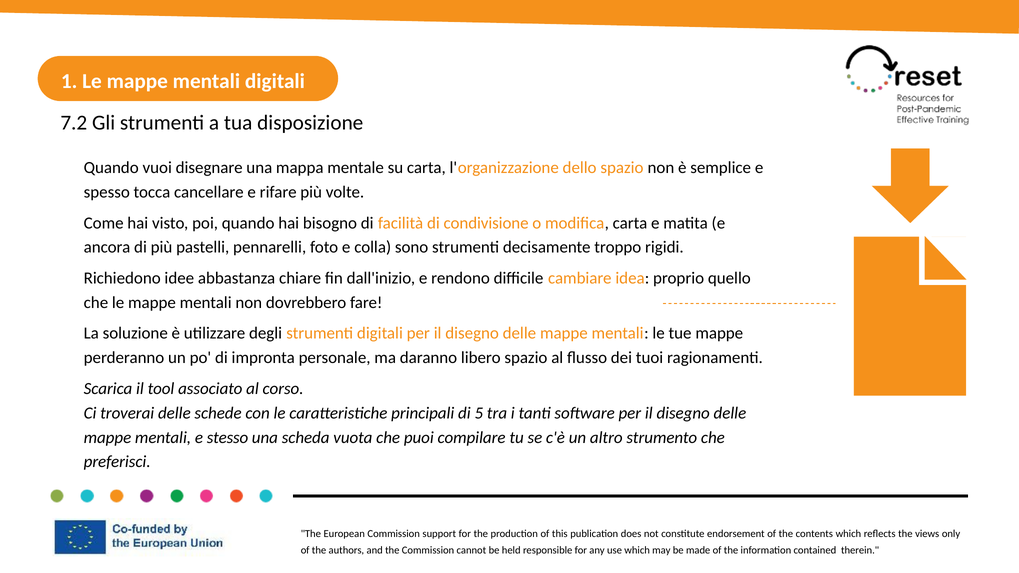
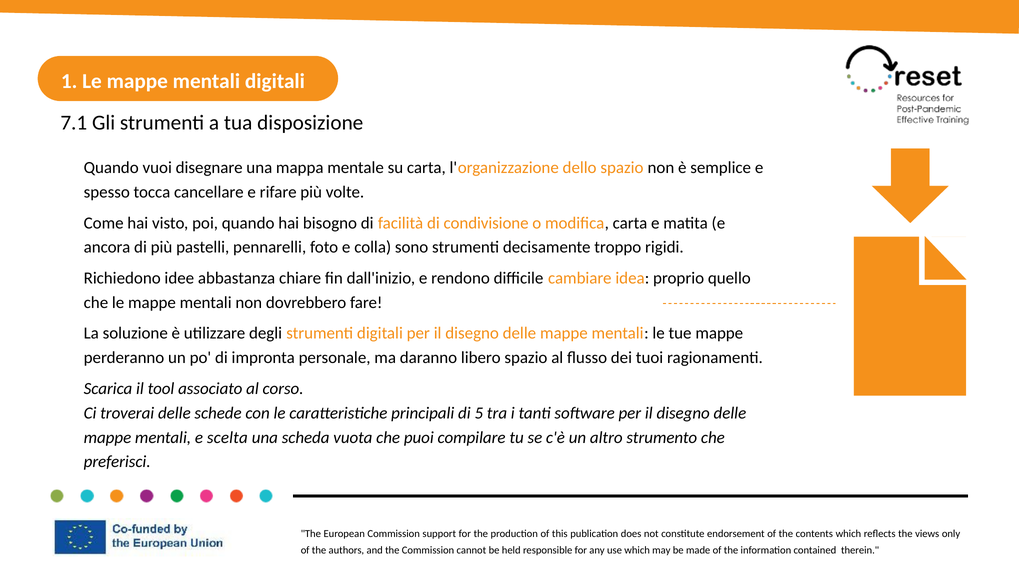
7.2: 7.2 -> 7.1
stesso: stesso -> scelta
